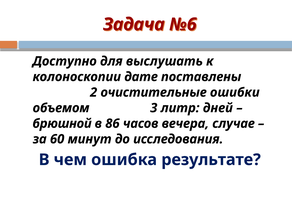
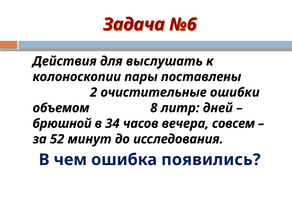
Доступно: Доступно -> Действия
дате: дате -> пары
3: 3 -> 8
86: 86 -> 34
случае: случае -> совсем
60: 60 -> 52
результате: результате -> появились
